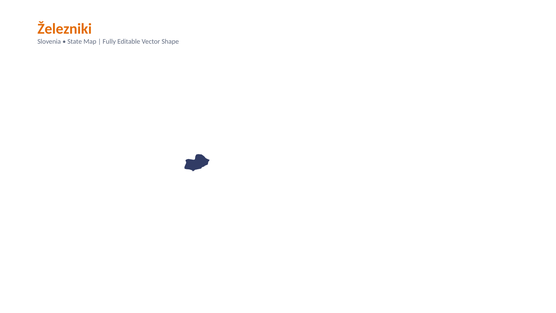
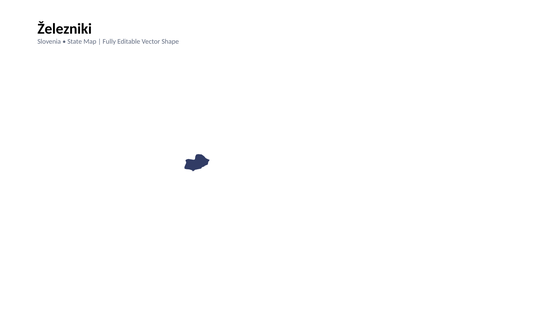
Železniki colour: orange -> black
